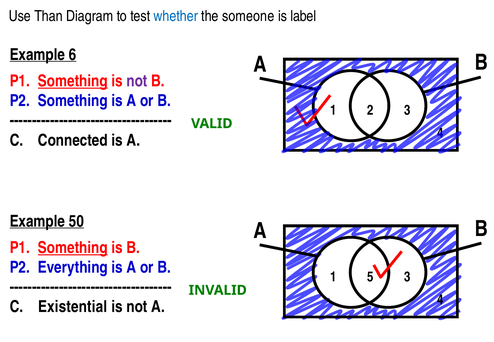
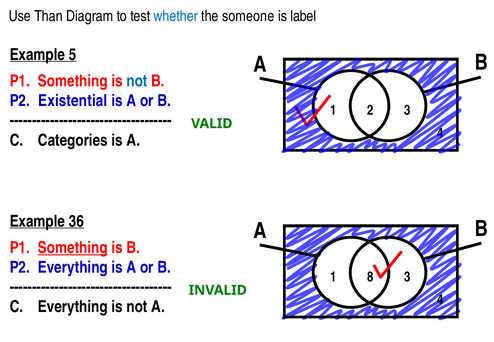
6: 6 -> 5
Something at (73, 81) underline: present -> none
not at (137, 81) colour: purple -> blue
P2 Something: Something -> Existential
Connected: Connected -> Categories
50: 50 -> 36
5: 5 -> 8
C Existential: Existential -> Everything
